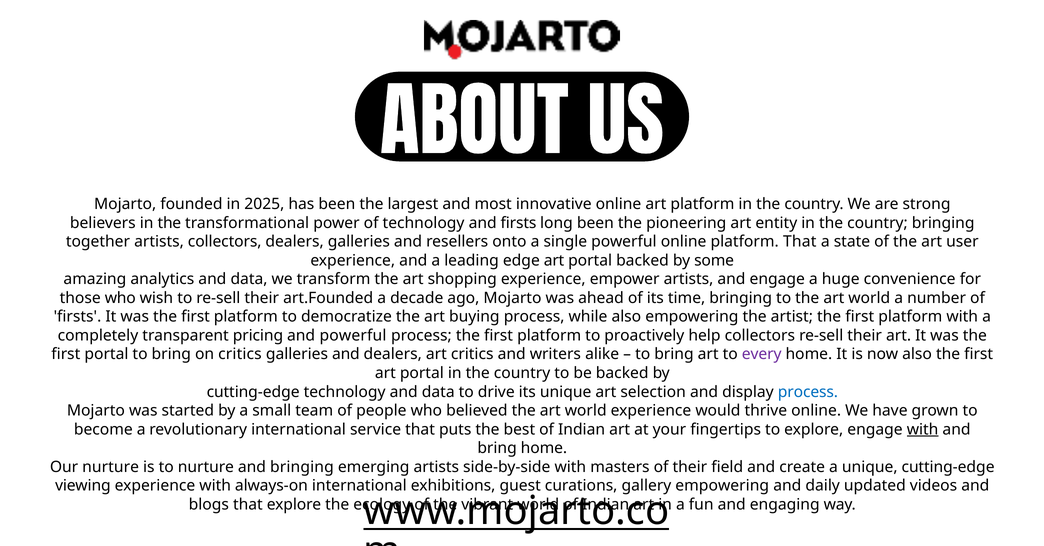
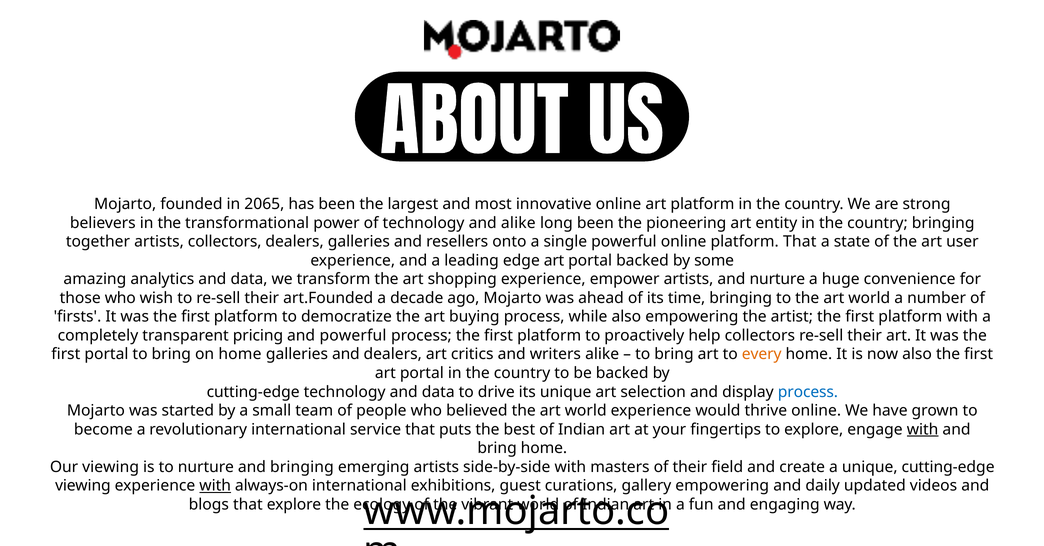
2025: 2025 -> 2065
and firsts: firsts -> alike
and engage: engage -> nurture
on critics: critics -> home
every colour: purple -> orange
Our nurture: nurture -> viewing
with at (215, 486) underline: none -> present
